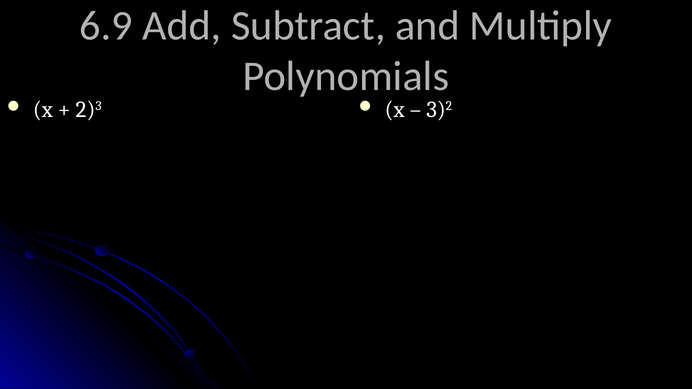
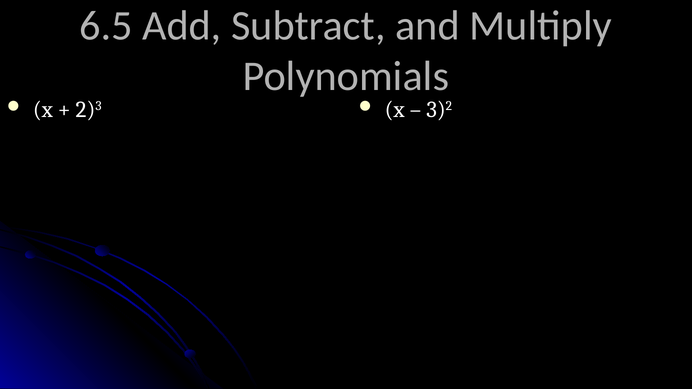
6.9: 6.9 -> 6.5
